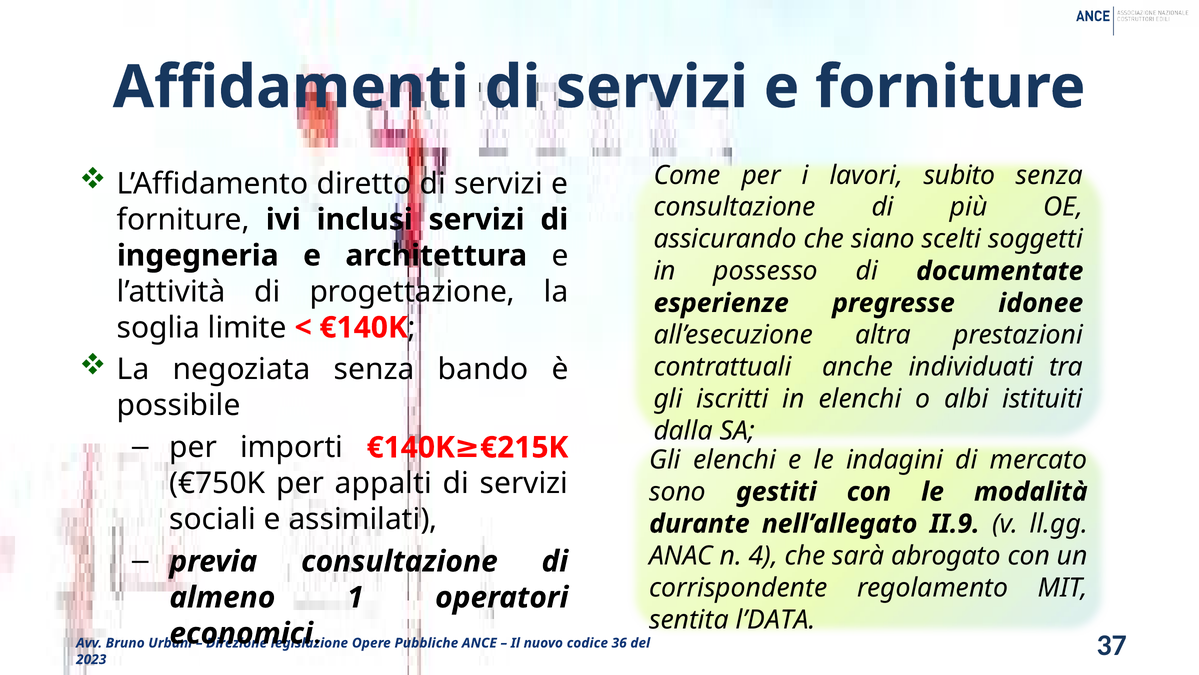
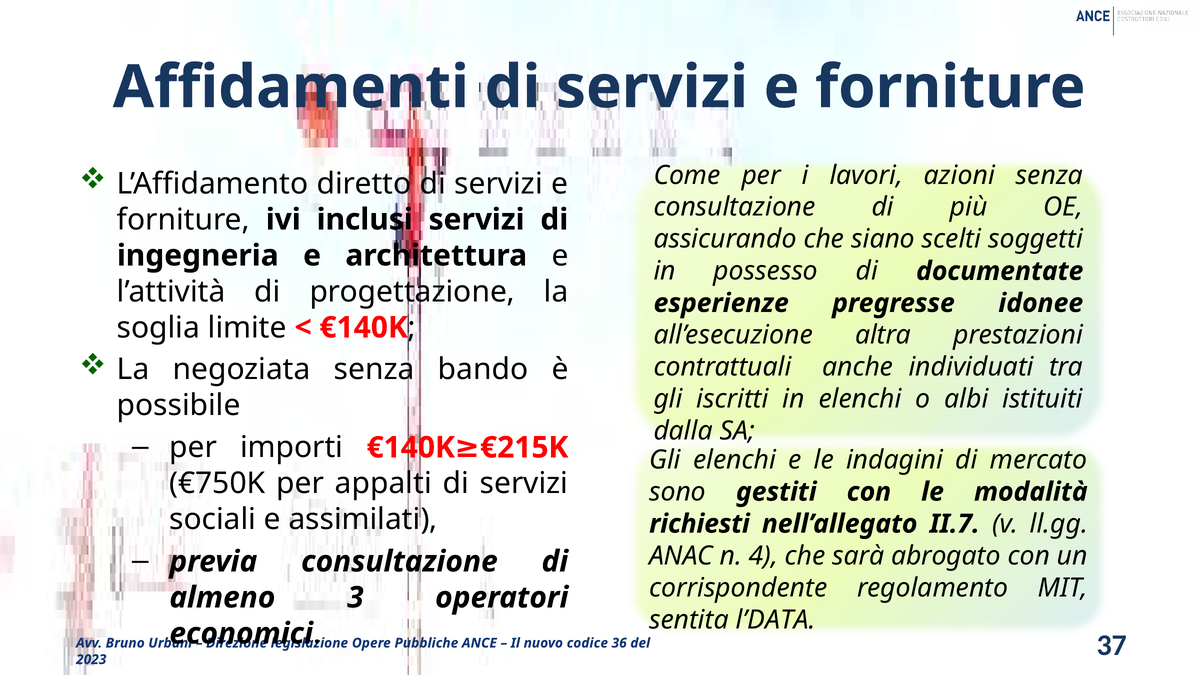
subito: subito -> azioni
durante: durante -> richiesti
II.9: II.9 -> II.7
1: 1 -> 3
